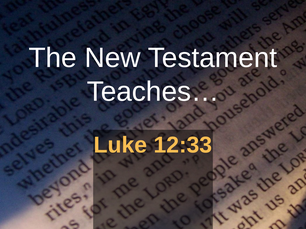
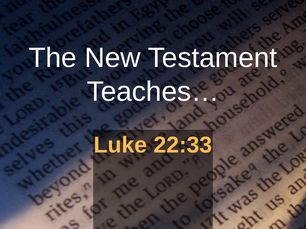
12:33: 12:33 -> 22:33
